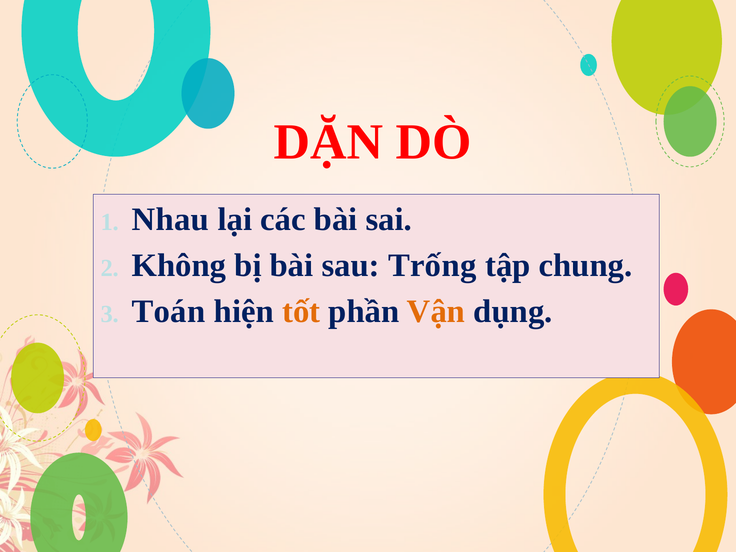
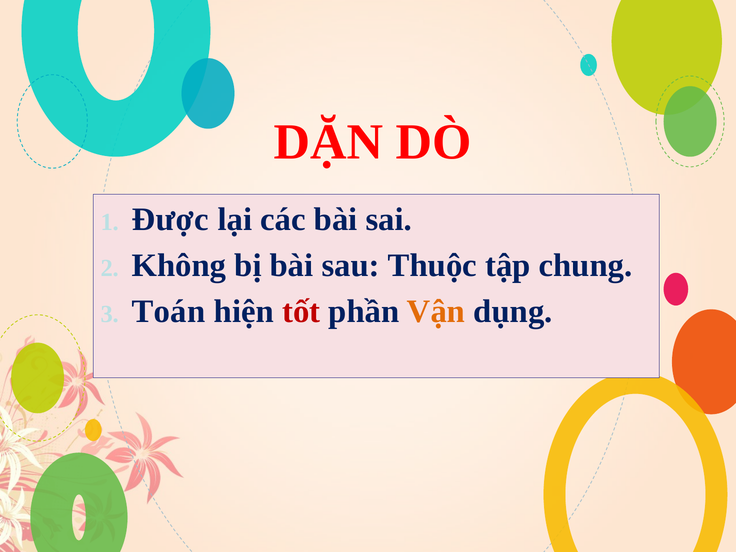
Nhau: Nhau -> Được
Trống: Trống -> Thuộc
tốt colour: orange -> red
